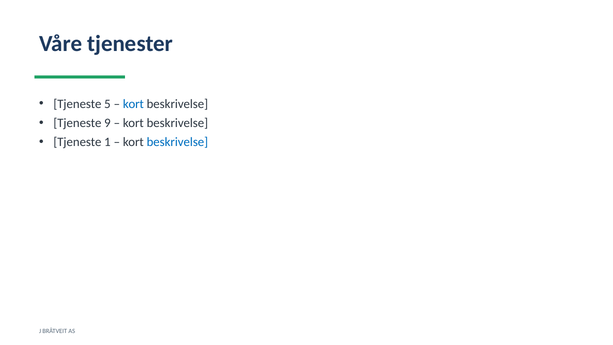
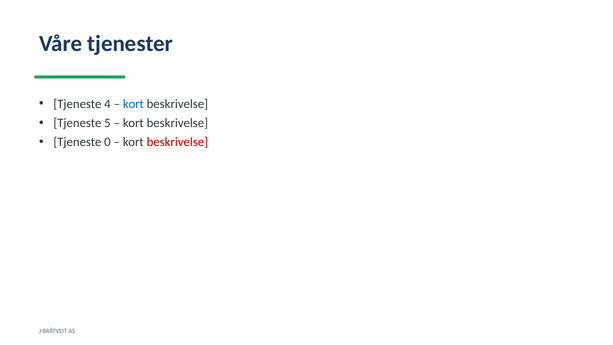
5: 5 -> 4
9: 9 -> 5
1: 1 -> 0
beskrivelse at (177, 142) colour: blue -> red
